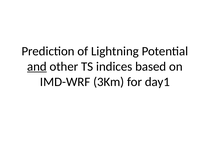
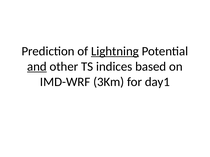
Lightning underline: none -> present
